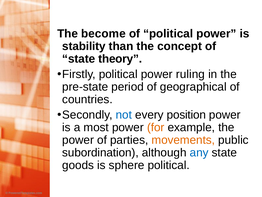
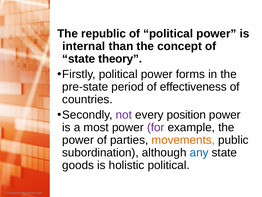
become: become -> republic
stability: stability -> internal
ruling: ruling -> forms
geographical: geographical -> effectiveness
not colour: blue -> purple
for colour: orange -> purple
sphere: sphere -> holistic
